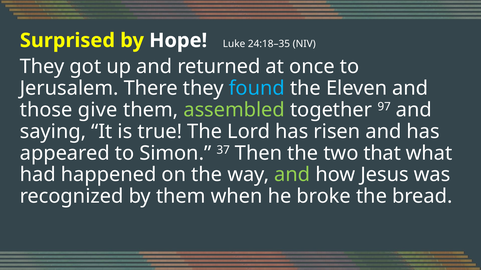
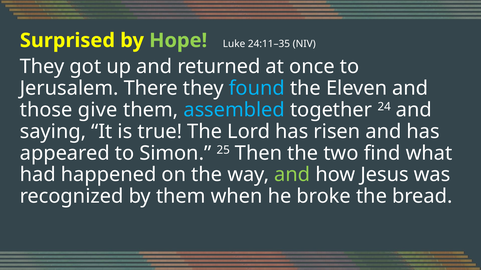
Hope colour: white -> light green
24:18–35: 24:18–35 -> 24:11–35
assembled colour: light green -> light blue
97: 97 -> 24
37: 37 -> 25
that: that -> find
